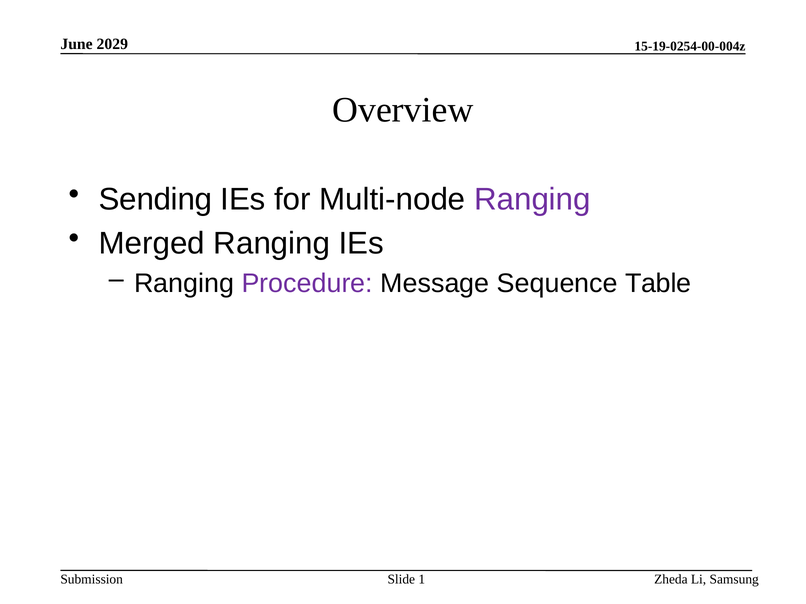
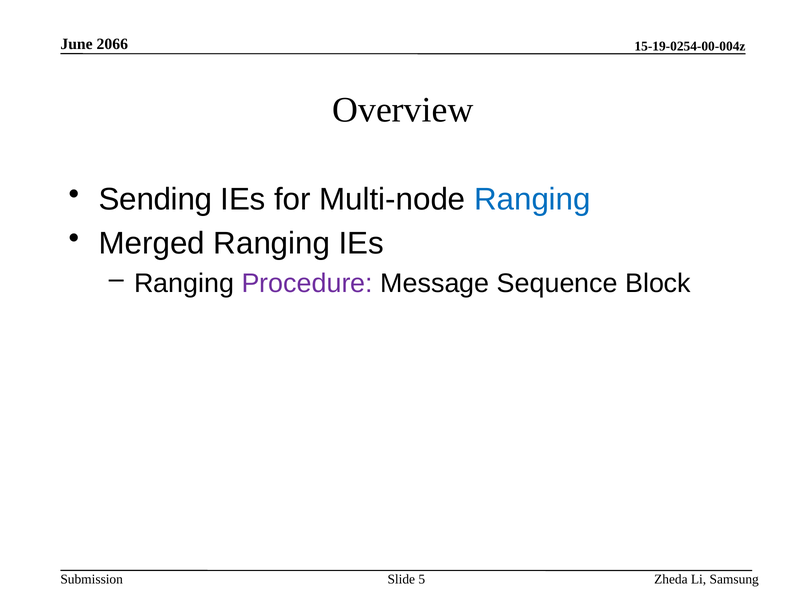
2029: 2029 -> 2066
Ranging at (532, 200) colour: purple -> blue
Table: Table -> Block
1: 1 -> 5
